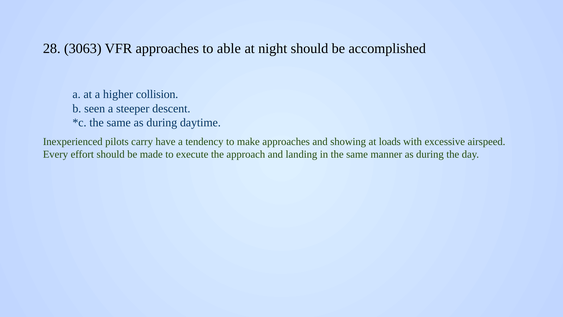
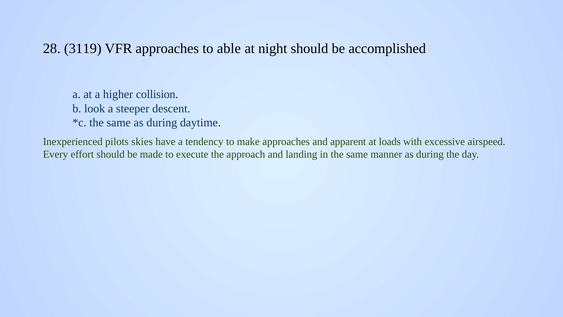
3063: 3063 -> 3119
seen: seen -> look
carry: carry -> skies
showing: showing -> apparent
